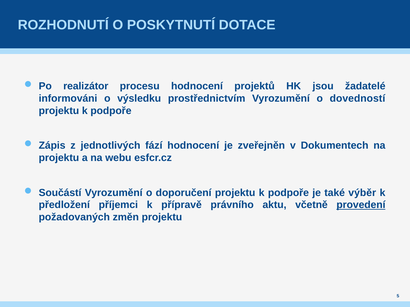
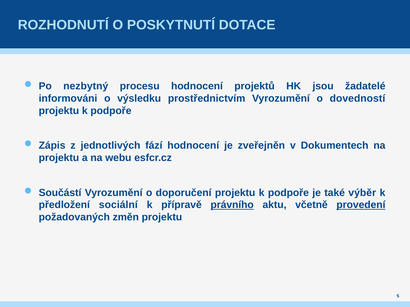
realizátor: realizátor -> nezbytný
příjemci: příjemci -> sociální
právního underline: none -> present
